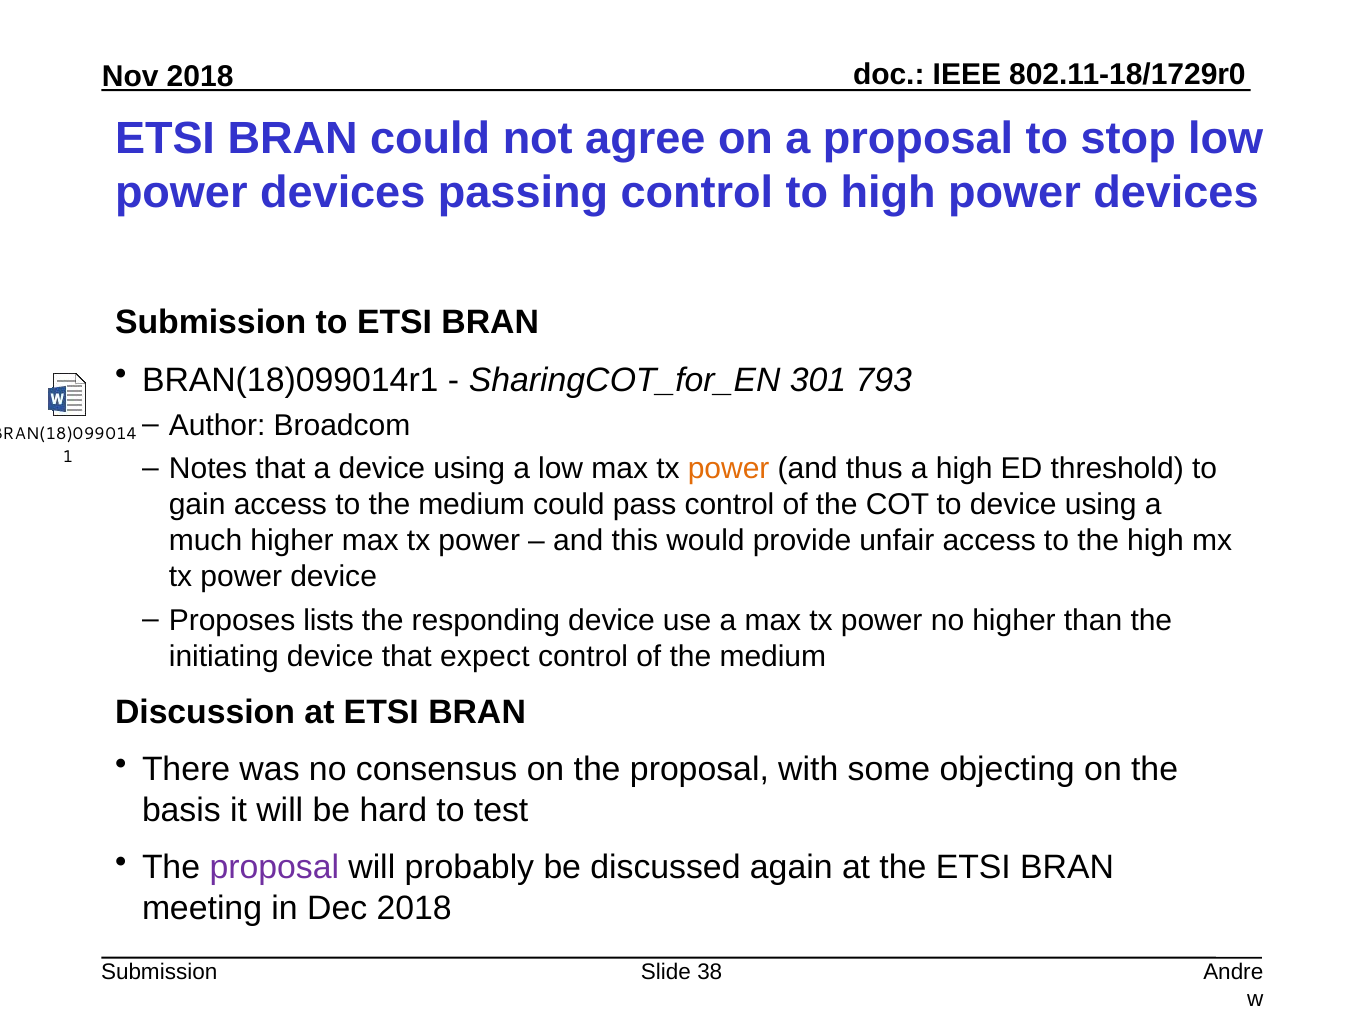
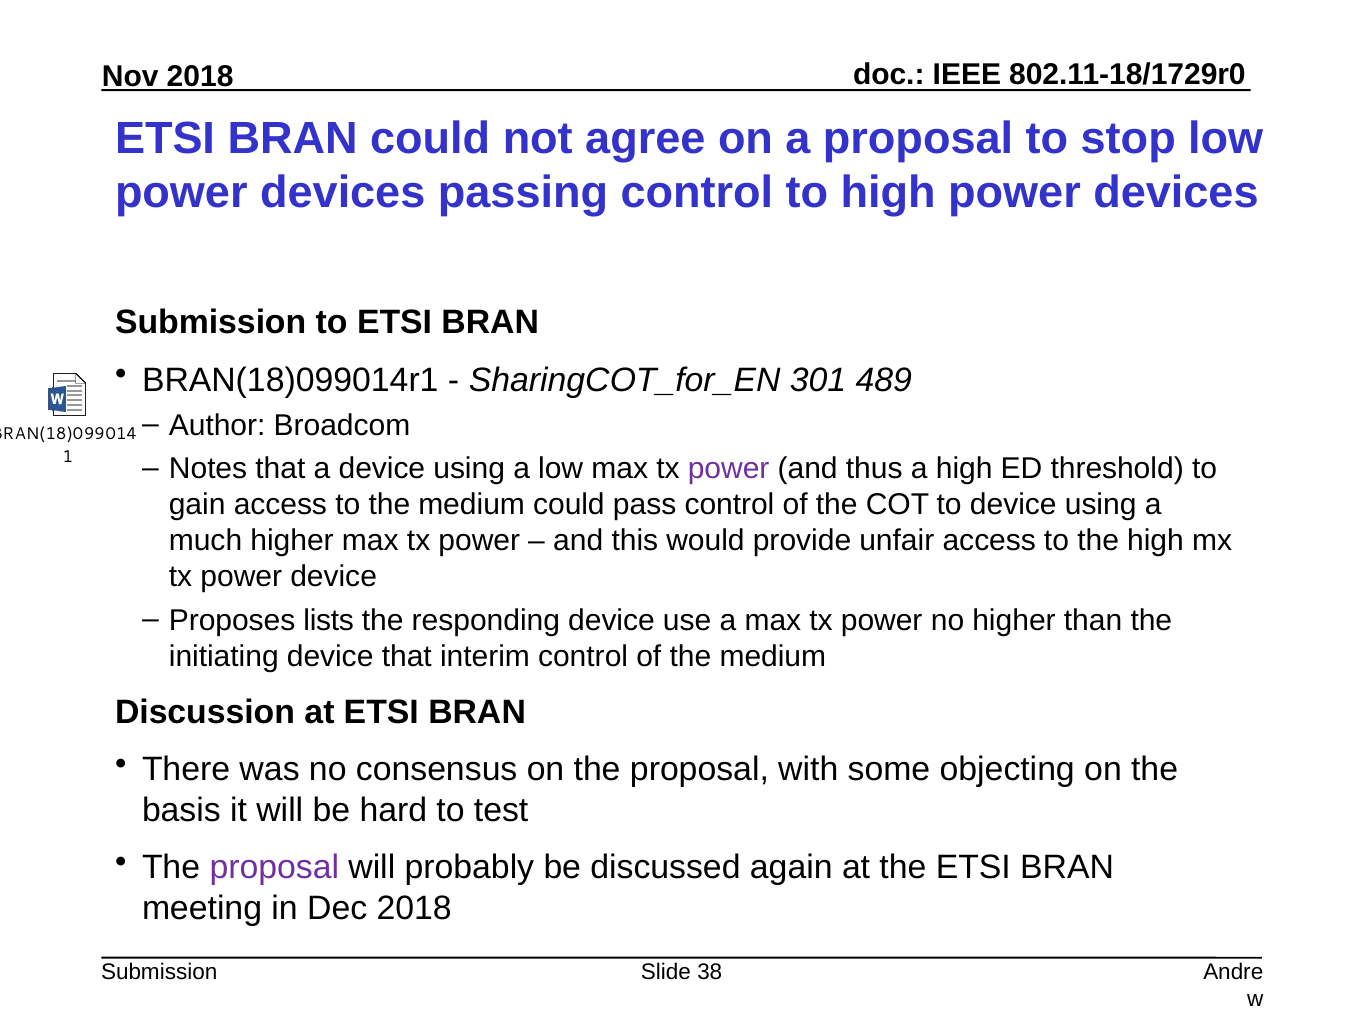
793: 793 -> 489
power at (729, 469) colour: orange -> purple
expect: expect -> interim
